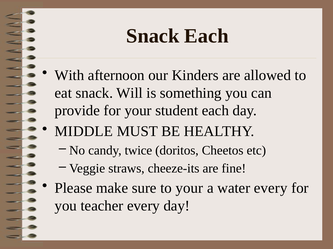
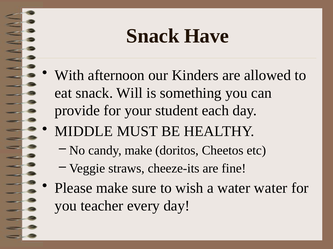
Snack Each: Each -> Have
candy twice: twice -> make
to your: your -> wish
water every: every -> water
